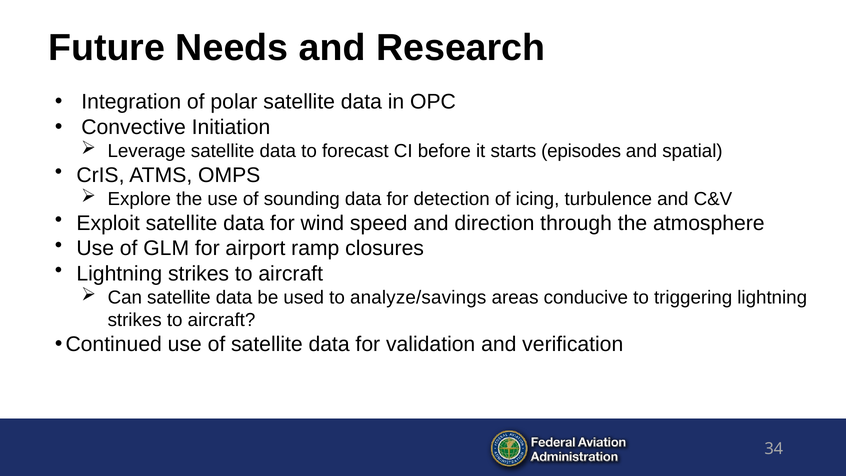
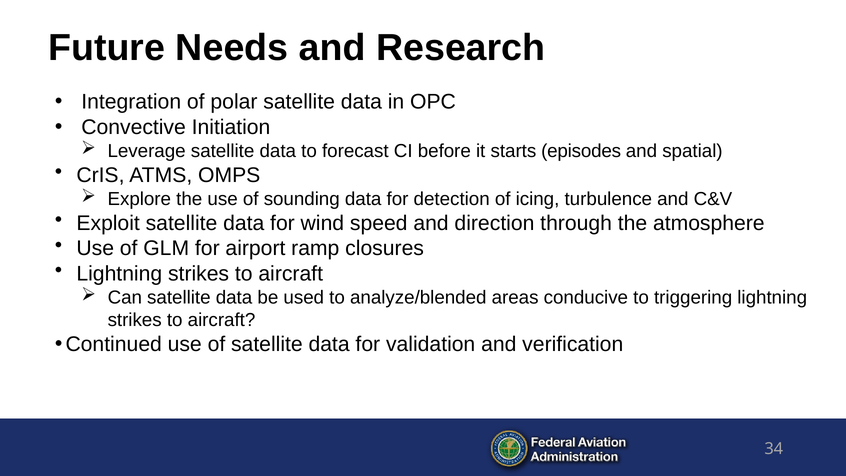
analyze/savings: analyze/savings -> analyze/blended
